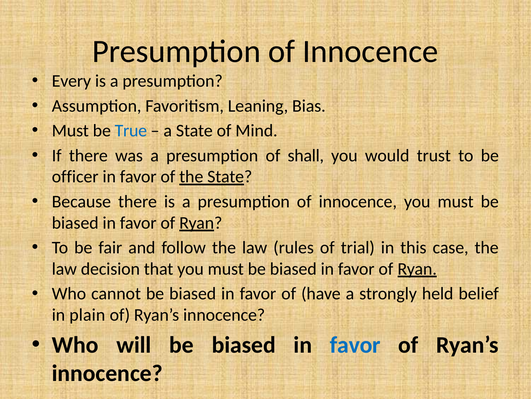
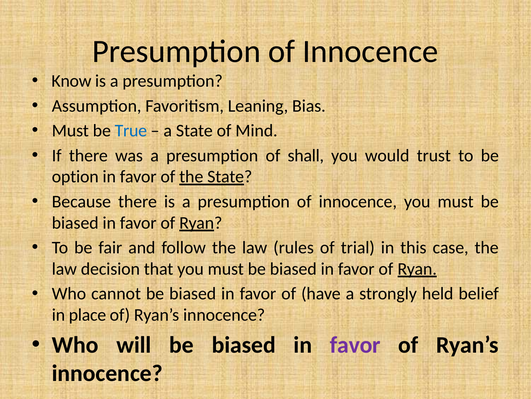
Every: Every -> Know
officer: officer -> option
plain: plain -> place
favor at (355, 344) colour: blue -> purple
